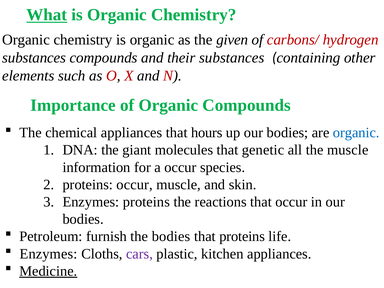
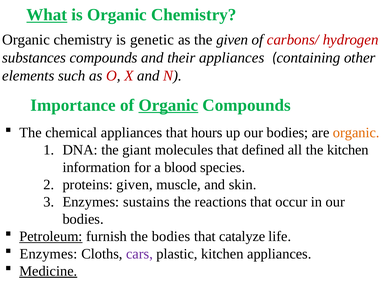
chemistry is organic: organic -> genetic
their substances: substances -> appliances
Organic at (168, 105) underline: none -> present
organic at (356, 133) colour: blue -> orange
genetic: genetic -> defined
the muscle: muscle -> kitchen
a occur: occur -> blood
proteins occur: occur -> given
Enzymes proteins: proteins -> sustains
Petroleum underline: none -> present
that proteins: proteins -> catalyze
